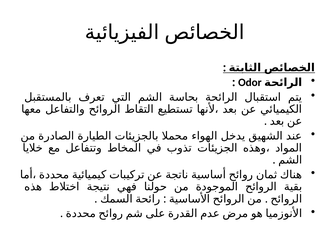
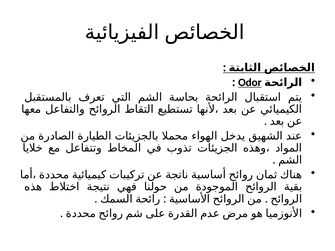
Odor underline: none -> present
